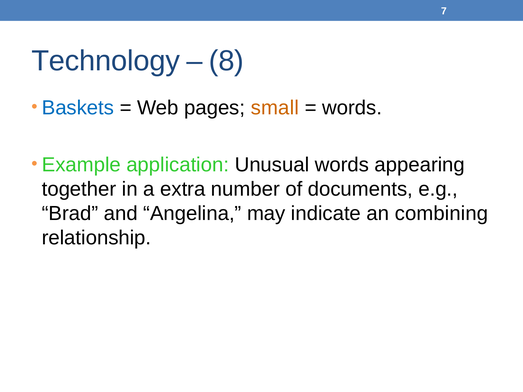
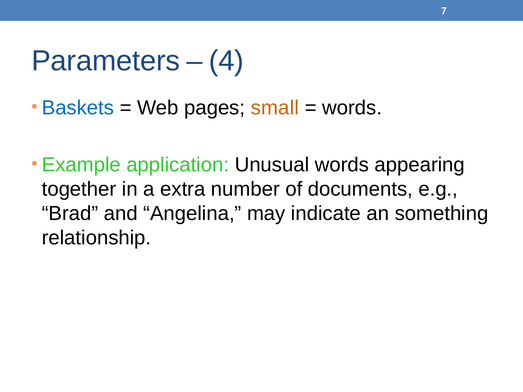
Technology: Technology -> Parameters
8: 8 -> 4
combining: combining -> something
